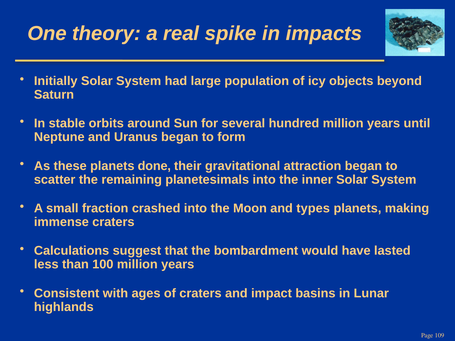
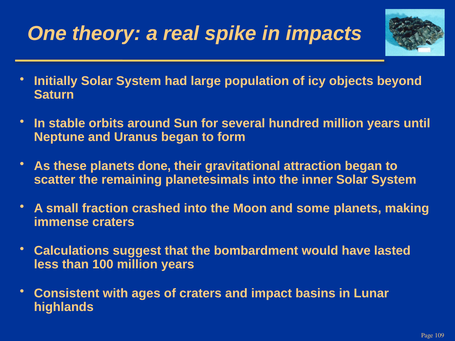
types: types -> some
